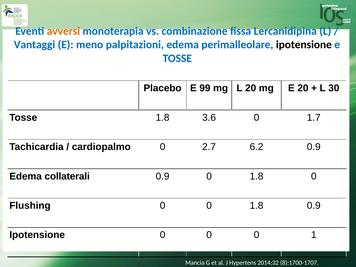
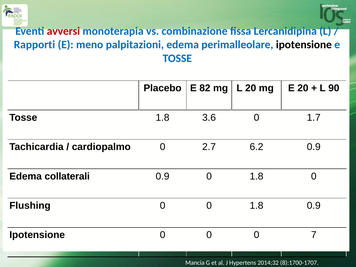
avversi colour: orange -> red
Vantaggi: Vantaggi -> Rapporti
99: 99 -> 82
30: 30 -> 90
1: 1 -> 7
